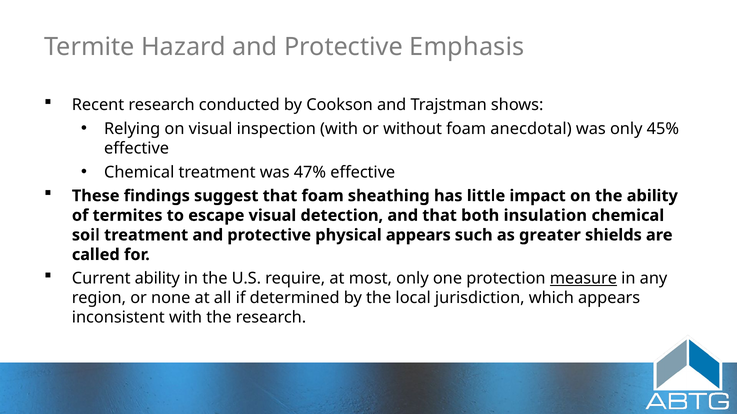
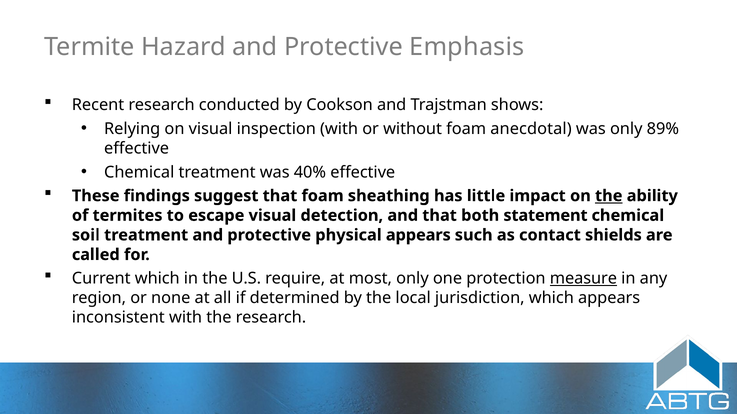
45%: 45% -> 89%
47%: 47% -> 40%
the at (609, 196) underline: none -> present
insulation: insulation -> statement
greater: greater -> contact
Current ability: ability -> which
